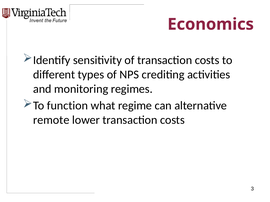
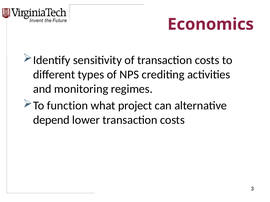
regime: regime -> project
remote: remote -> depend
